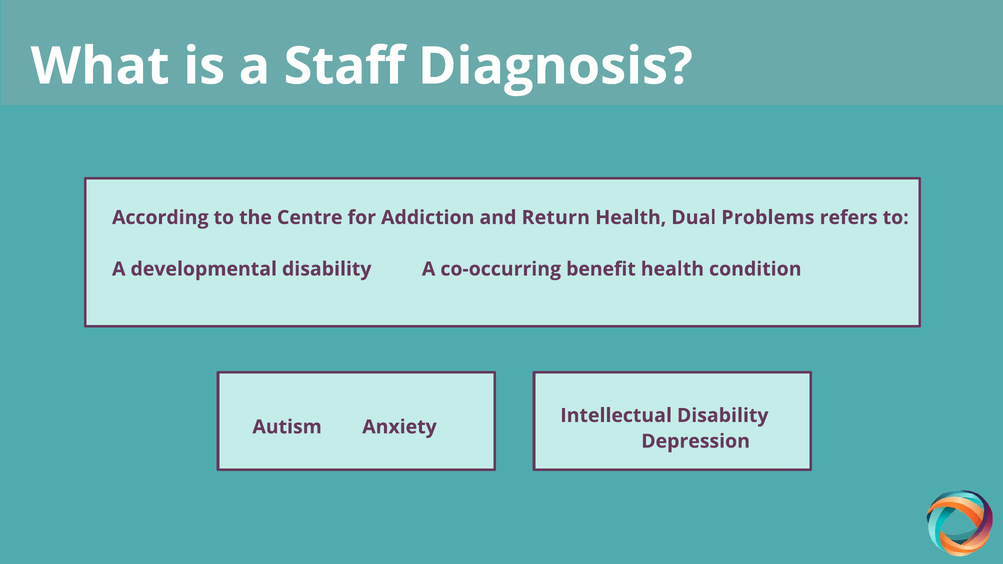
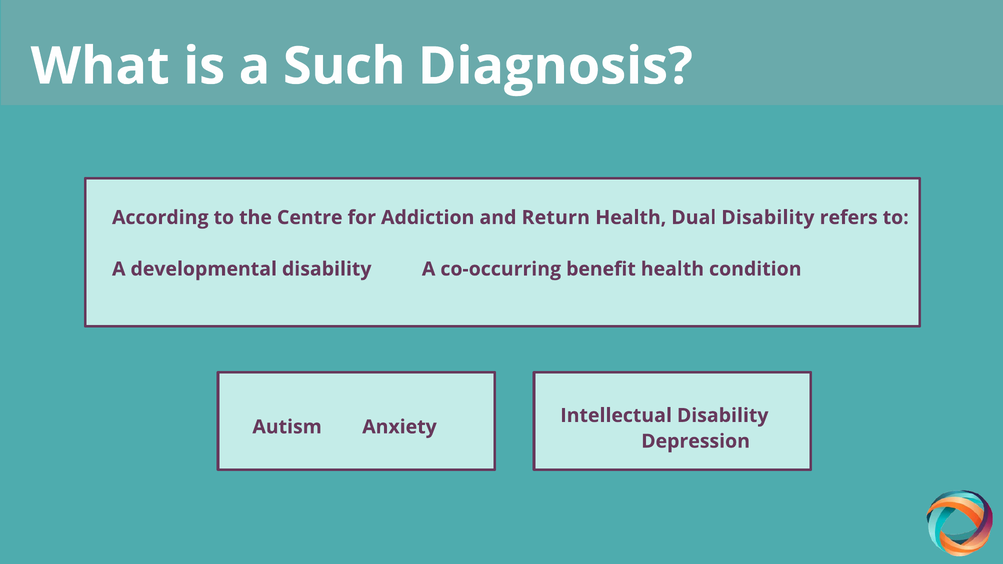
Staff: Staff -> Such
Dual Problems: Problems -> Disability
